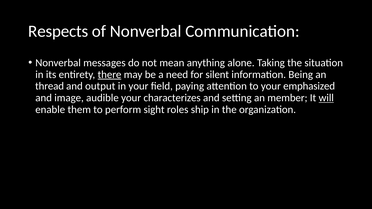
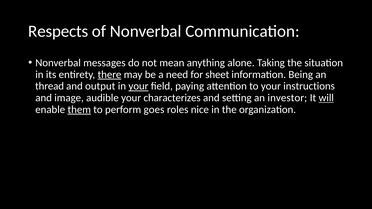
silent: silent -> sheet
your at (138, 86) underline: none -> present
emphasized: emphasized -> instructions
member: member -> investor
them underline: none -> present
sight: sight -> goes
ship: ship -> nice
